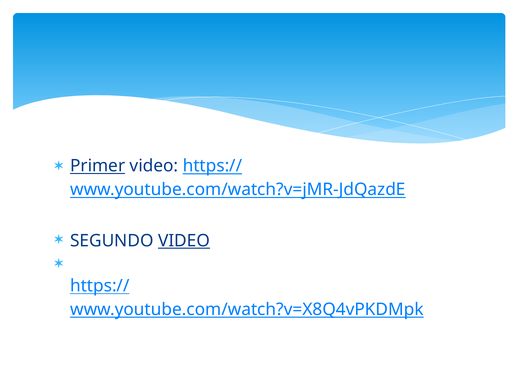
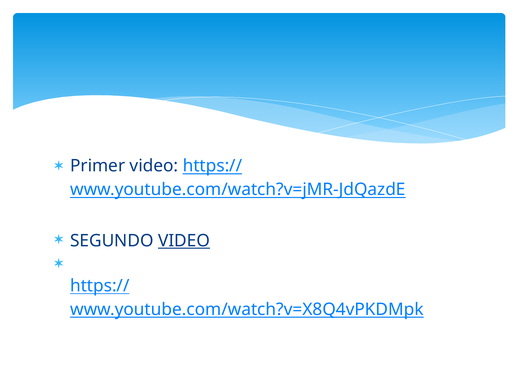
Primer underline: present -> none
